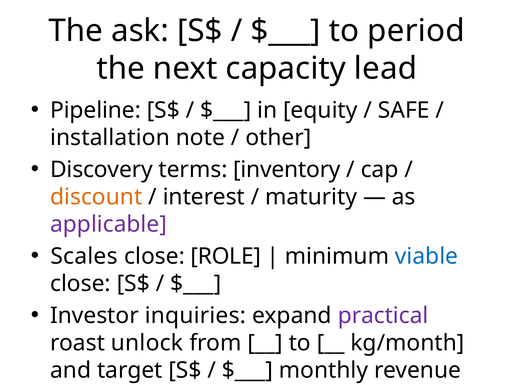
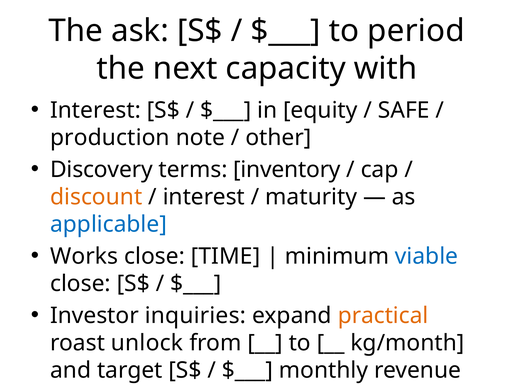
lead: lead -> with
Pipeline at (96, 110): Pipeline -> Interest
installation: installation -> production
applicable colour: purple -> blue
Scales: Scales -> Works
ROLE: ROLE -> TIME
practical colour: purple -> orange
